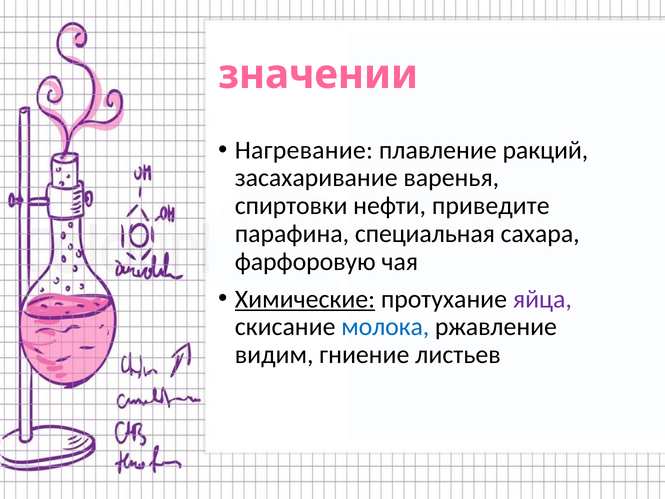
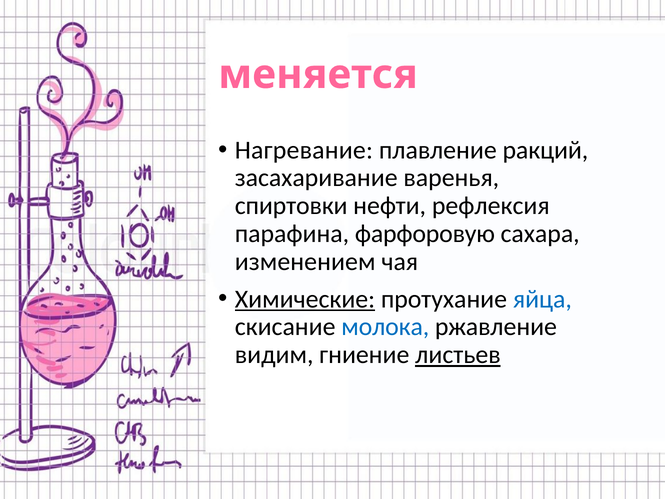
значении: значении -> меняется
приведите: приведите -> рефлексия
специальная: специальная -> фарфоровую
фарфоровую: фарфоровую -> изменением
яйца colour: purple -> blue
листьев underline: none -> present
